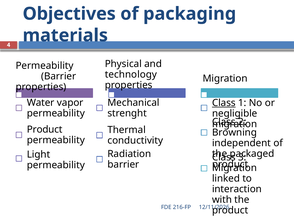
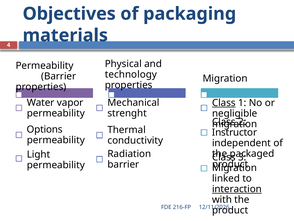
Product at (45, 129): Product -> Options
Browning: Browning -> Instructor
interaction underline: none -> present
